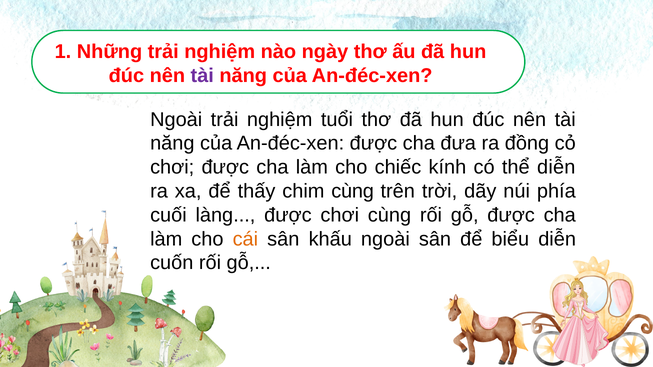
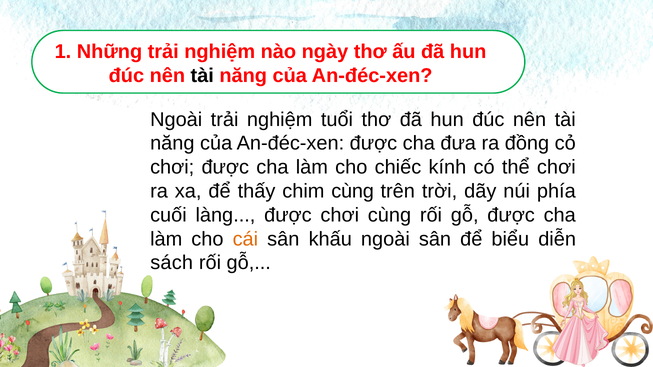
tài at (202, 76) colour: purple -> black
thể diễn: diễn -> chơi
cuốn: cuốn -> sách
